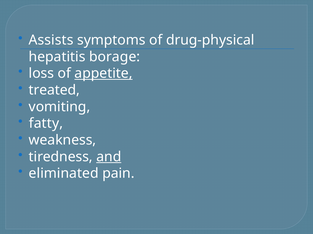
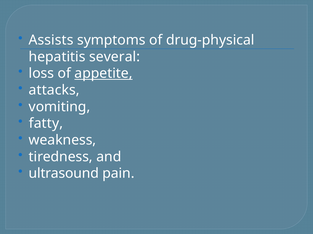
borage: borage -> several
treated: treated -> attacks
and underline: present -> none
eliminated: eliminated -> ultrasound
